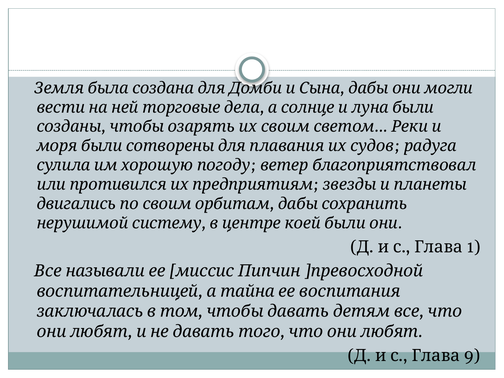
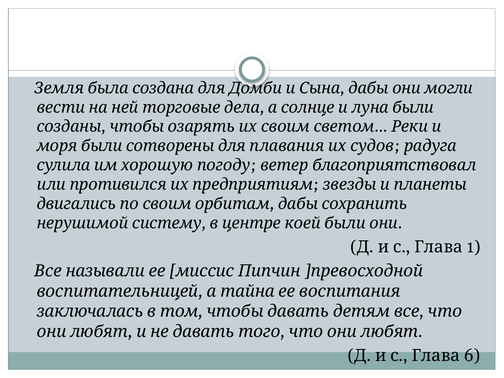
9: 9 -> 6
